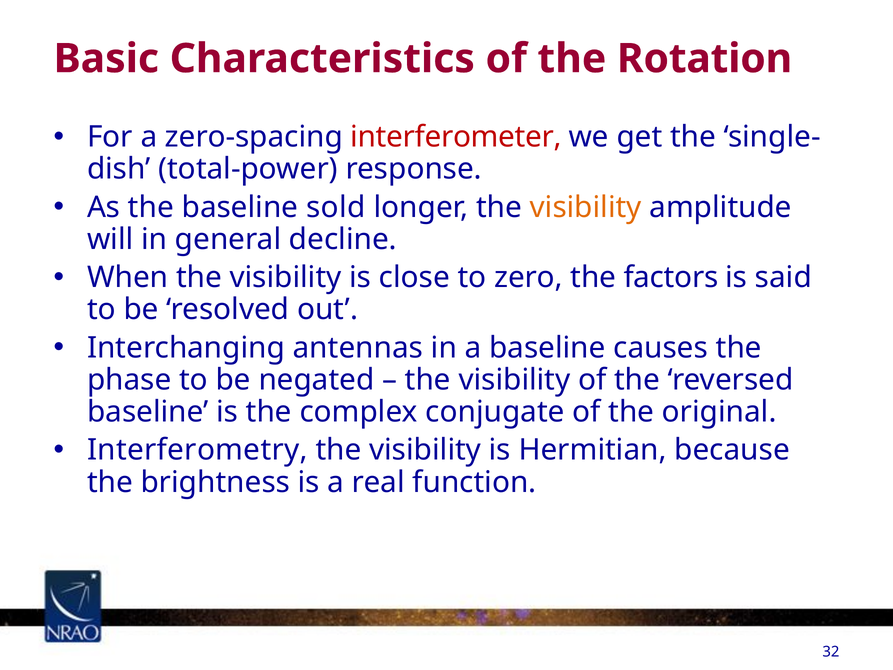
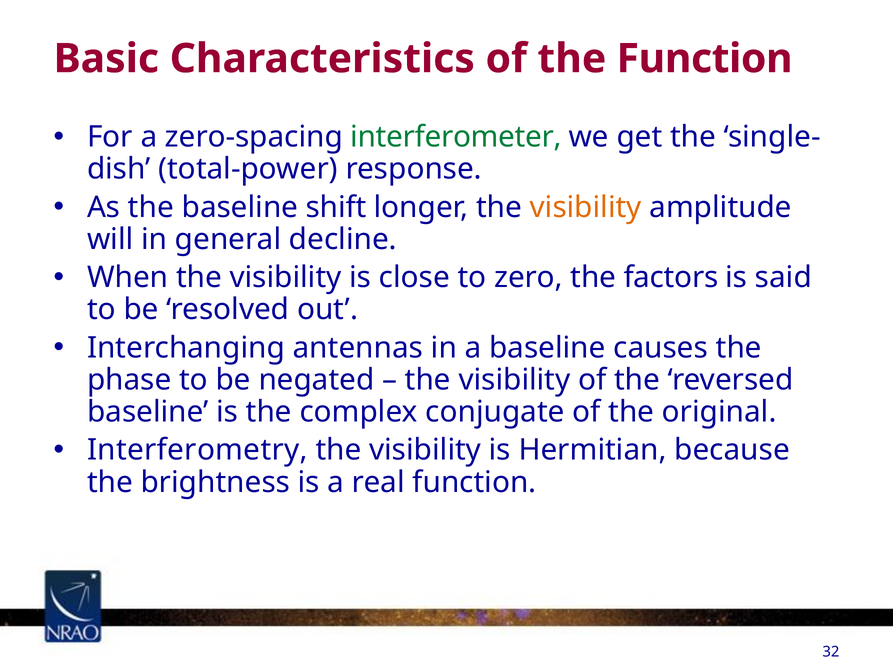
the Rotation: Rotation -> Function
interferometer colour: red -> green
sold: sold -> shift
